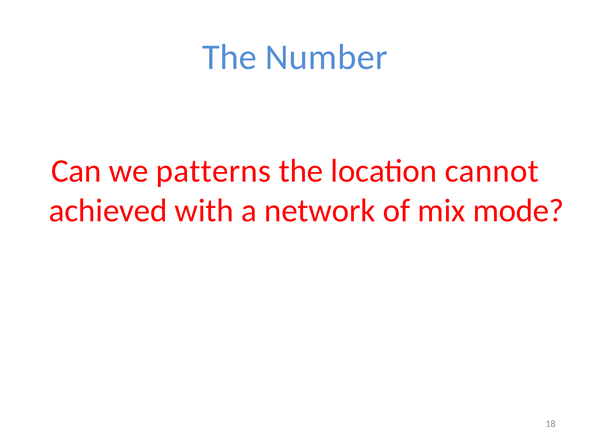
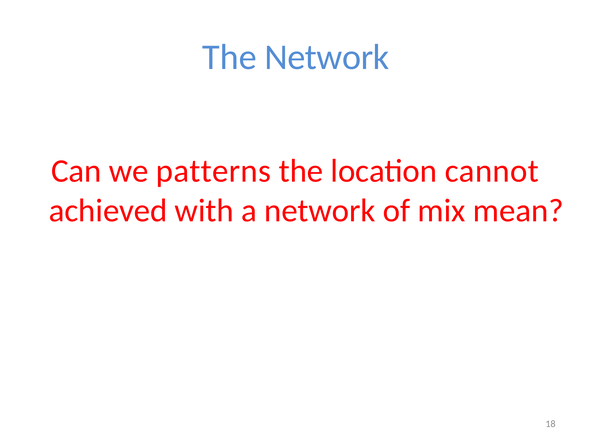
The Number: Number -> Network
mode: mode -> mean
